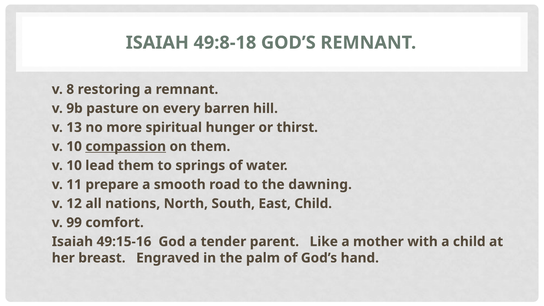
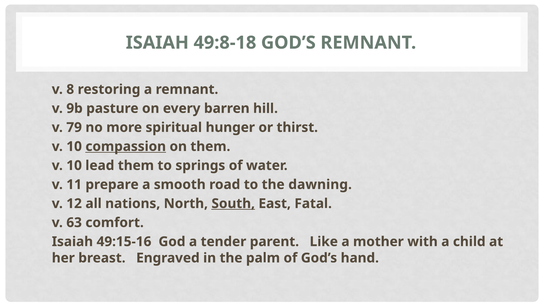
13: 13 -> 79
South underline: none -> present
East Child: Child -> Fatal
99: 99 -> 63
